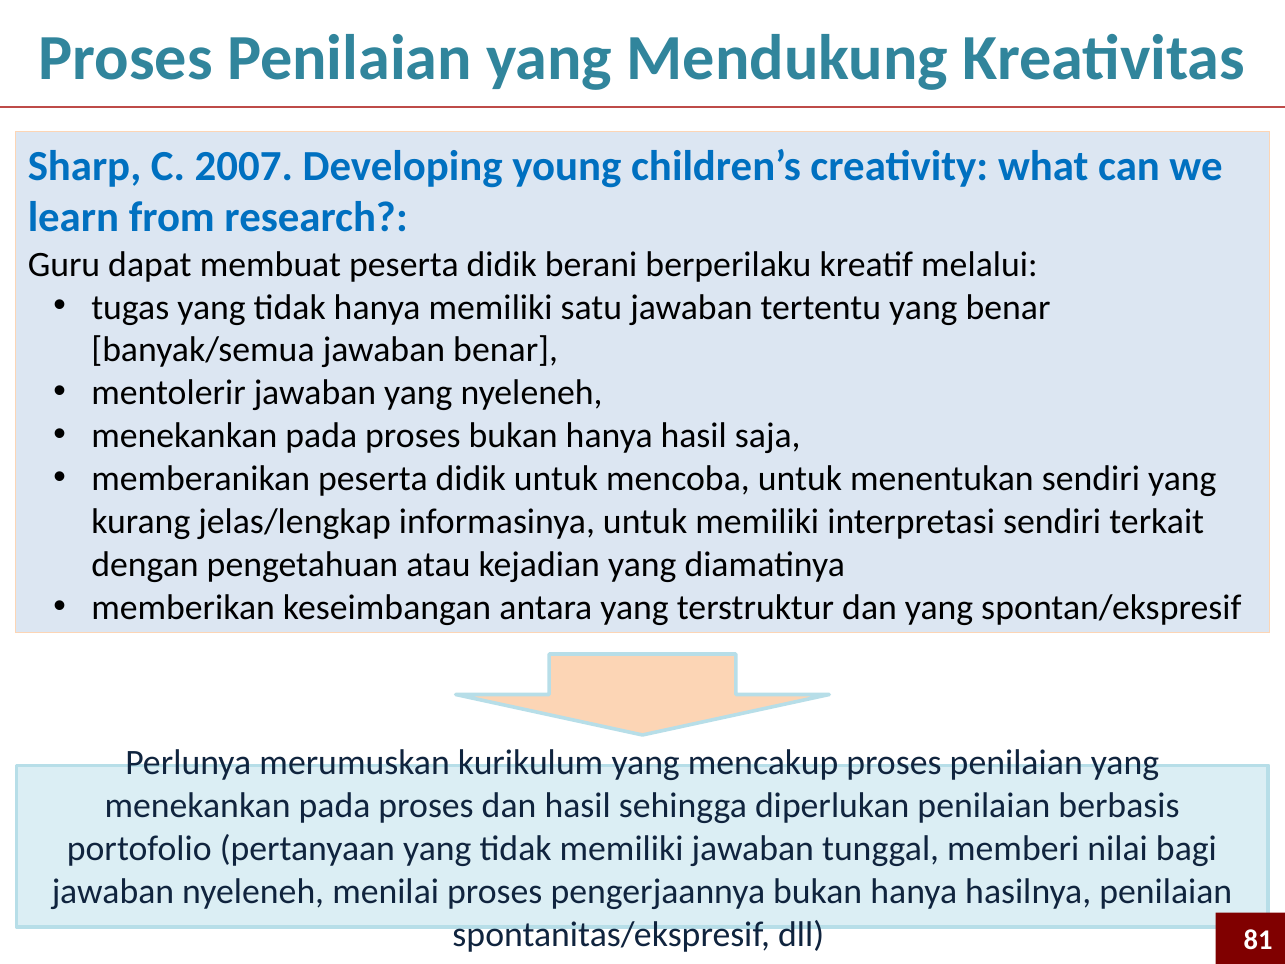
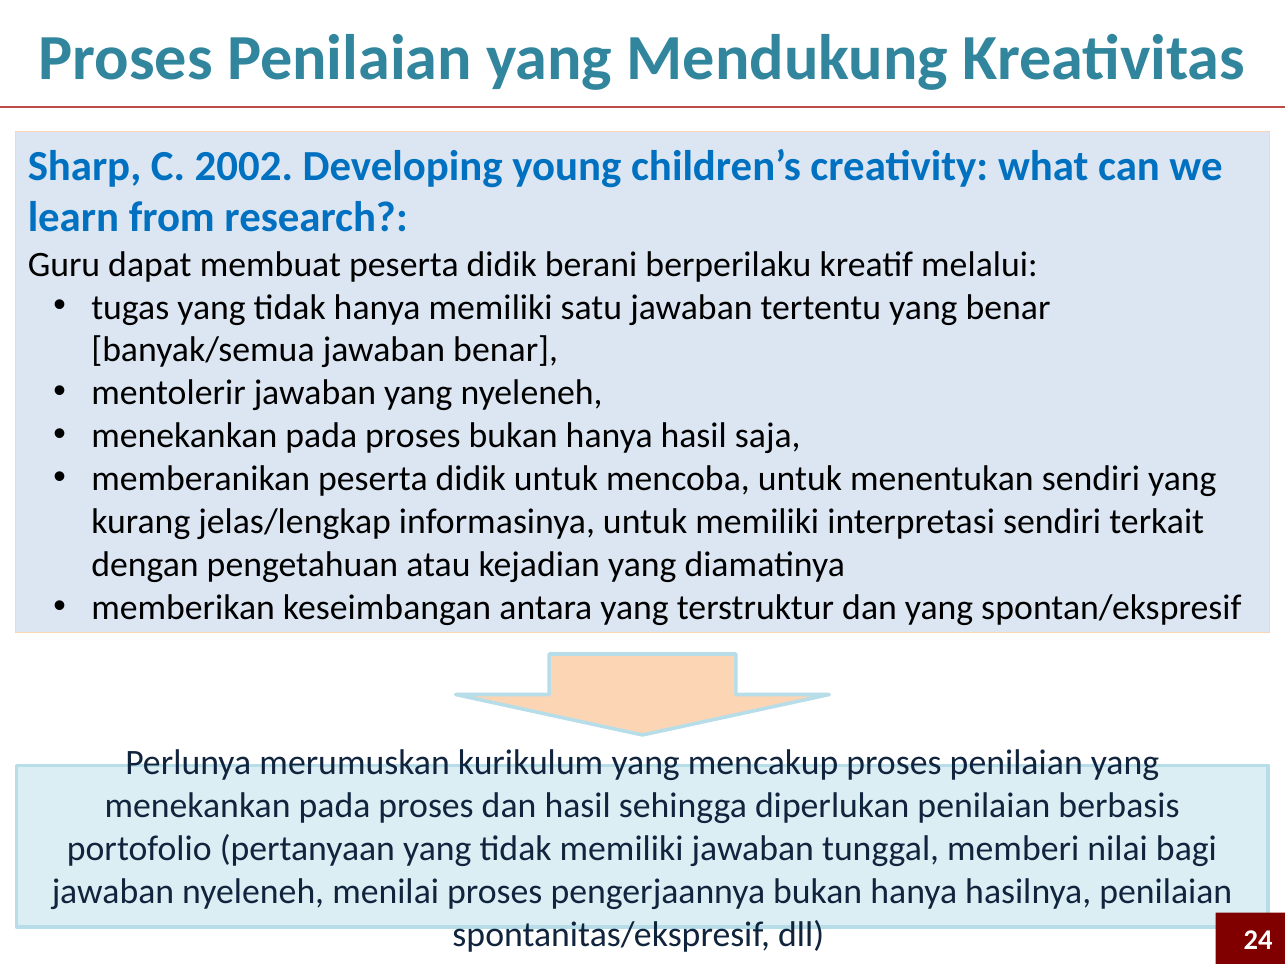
2007: 2007 -> 2002
81: 81 -> 24
